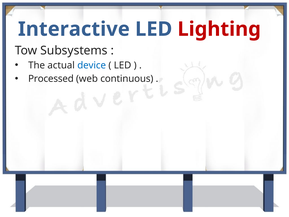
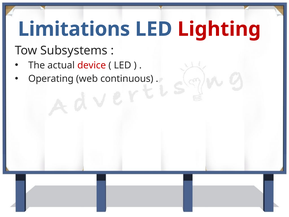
Interactive: Interactive -> Limitations
device colour: blue -> red
Processed: Processed -> Operating
